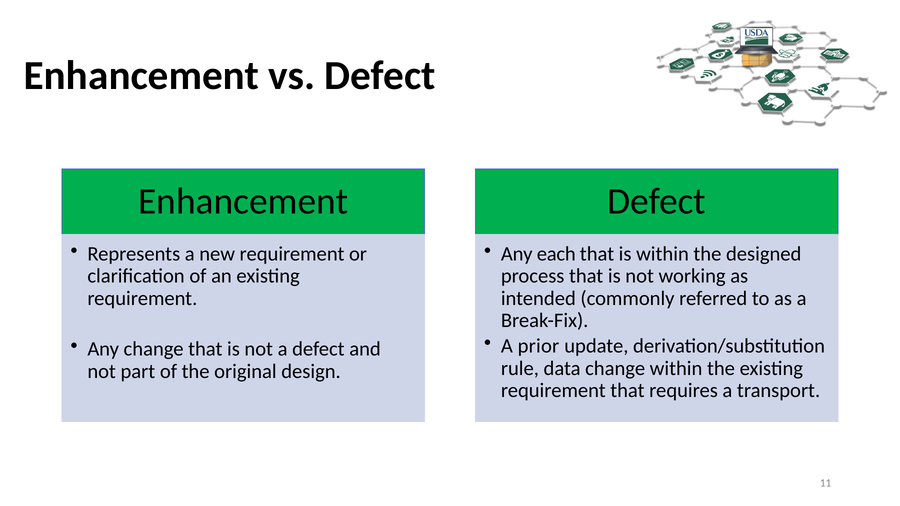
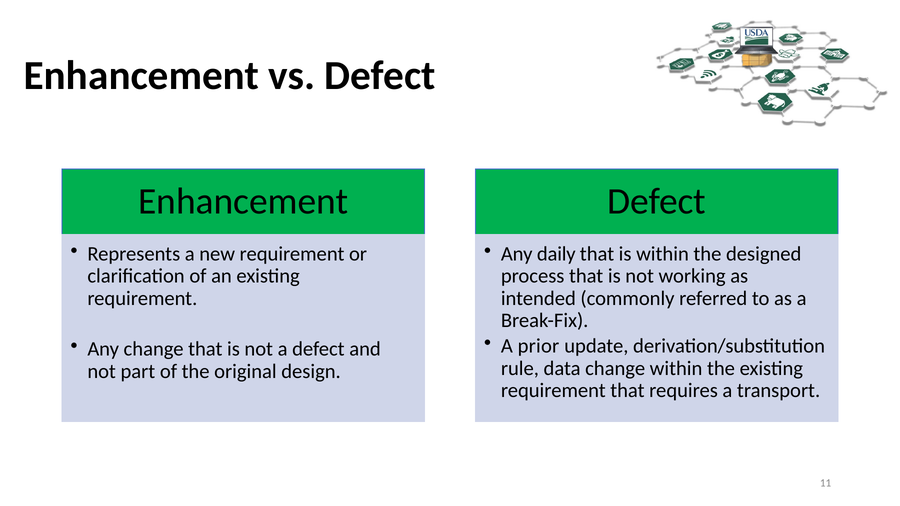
each: each -> daily
